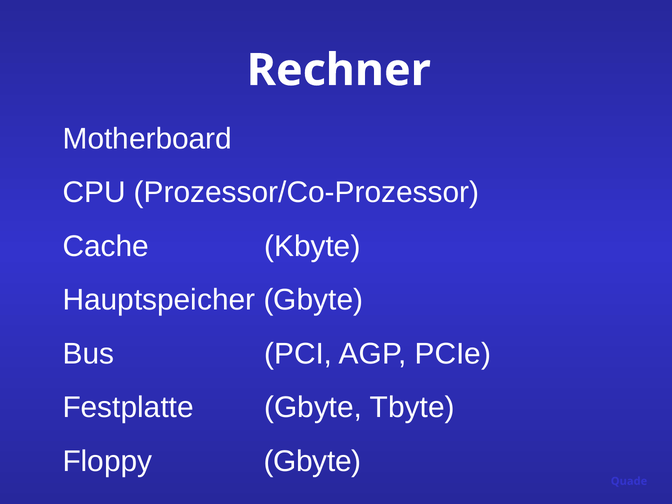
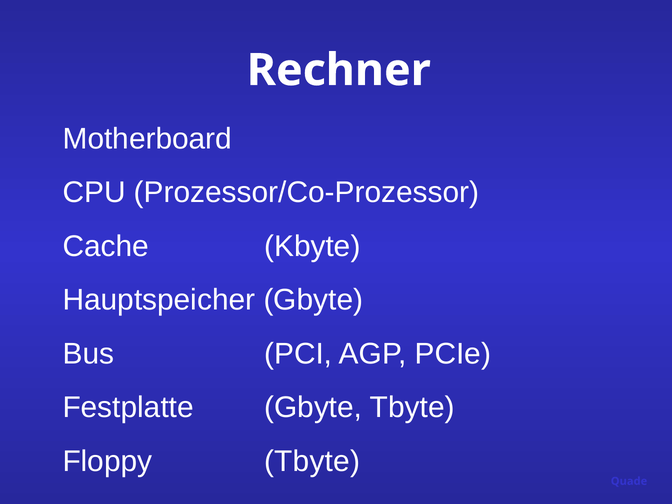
Floppy Gbyte: Gbyte -> Tbyte
